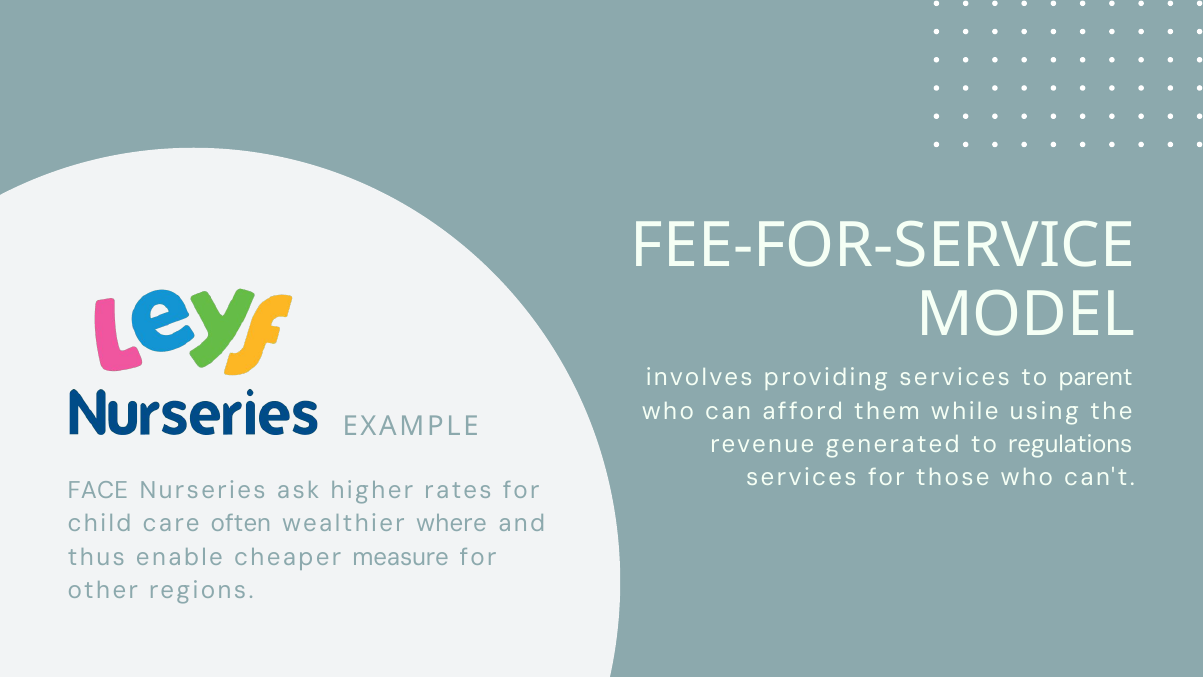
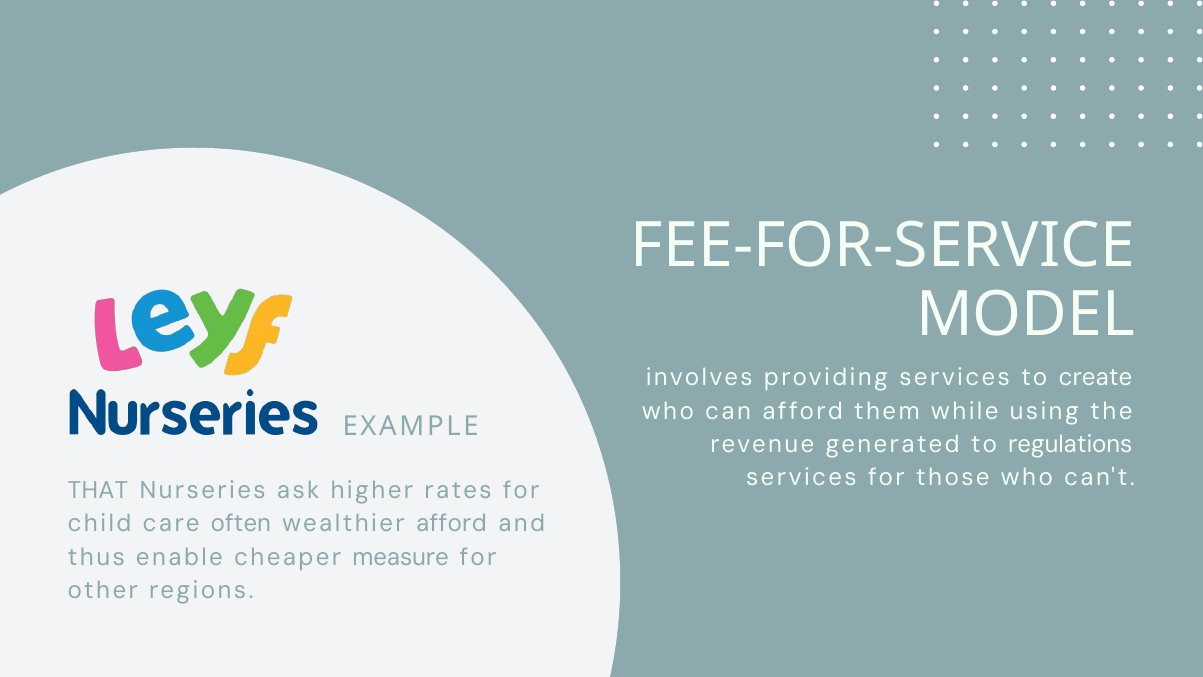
parent: parent -> create
FACE: FACE -> THAT
wealthier where: where -> afford
